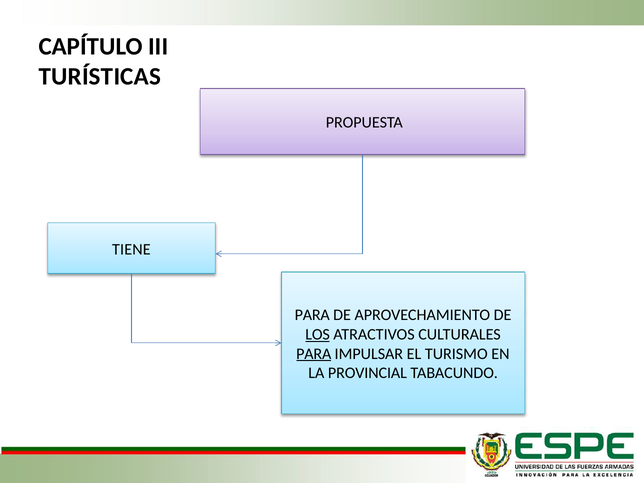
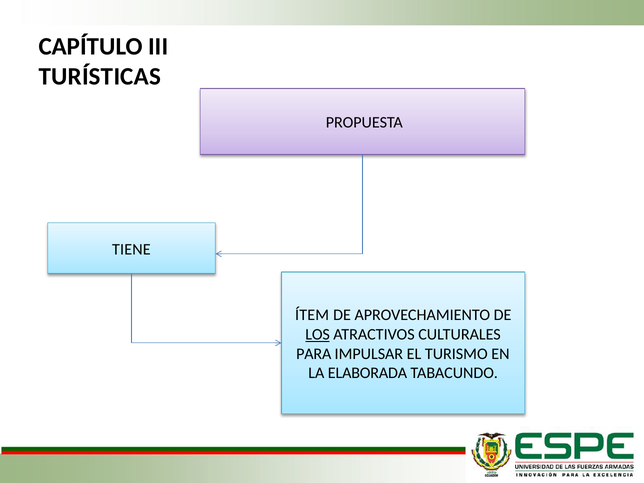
PARA at (312, 315): PARA -> ÍTEM
PARA at (314, 354) underline: present -> none
PROVINCIAL: PROVINCIAL -> ELABORADA
